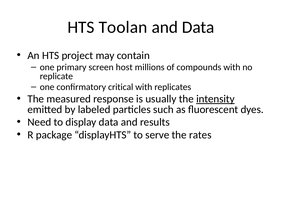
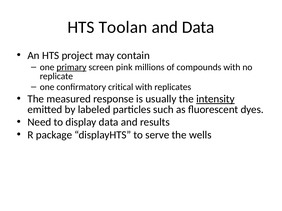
primary underline: none -> present
host: host -> pink
rates: rates -> wells
